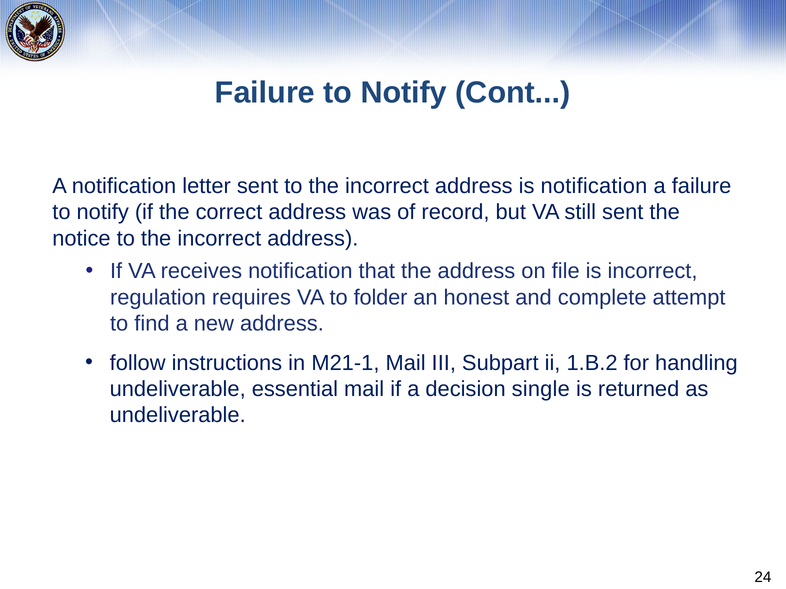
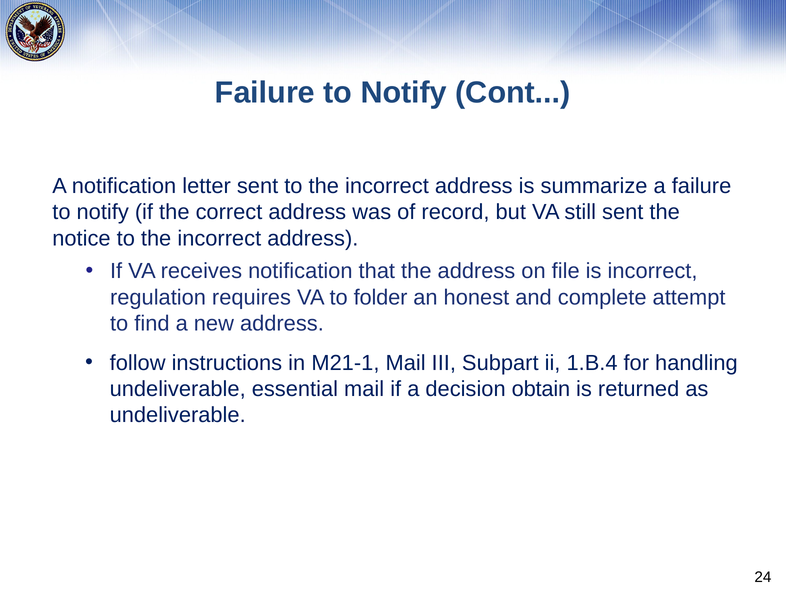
is notification: notification -> summarize
1.B.2: 1.B.2 -> 1.B.4
single: single -> obtain
